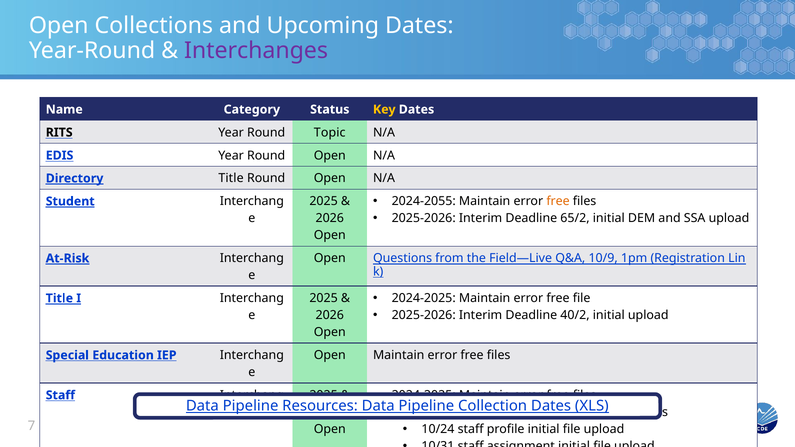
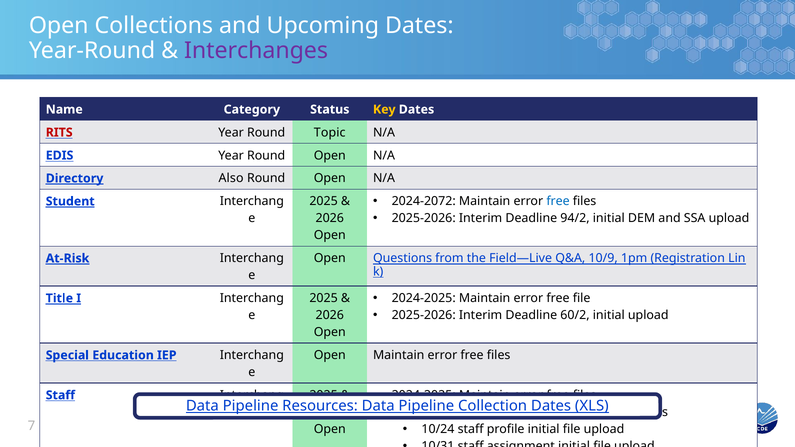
RITS colour: black -> red
Directory Title: Title -> Also
2024-2055: 2024-2055 -> 2024-2072
free at (558, 201) colour: orange -> blue
65/2: 65/2 -> 94/2
40/2: 40/2 -> 60/2
